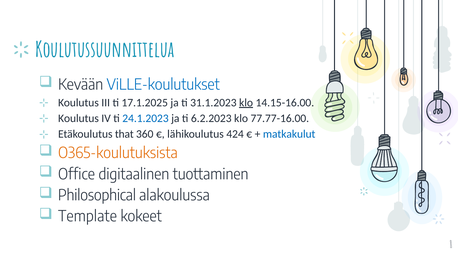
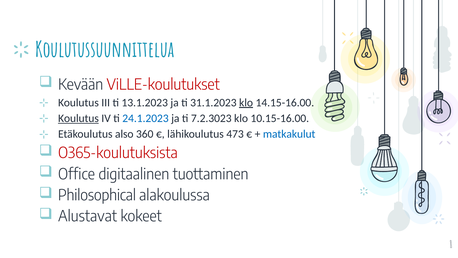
ViLLE-koulutukset colour: blue -> red
17.1.2025: 17.1.2025 -> 13.1.2023
Koulutus at (78, 118) underline: none -> present
6.2.2023: 6.2.2023 -> 7.2.3023
77.77-16.00: 77.77-16.00 -> 10.15-16.00
that: that -> also
424: 424 -> 473
O365-koulutuksista colour: orange -> red
Template: Template -> Alustavat
